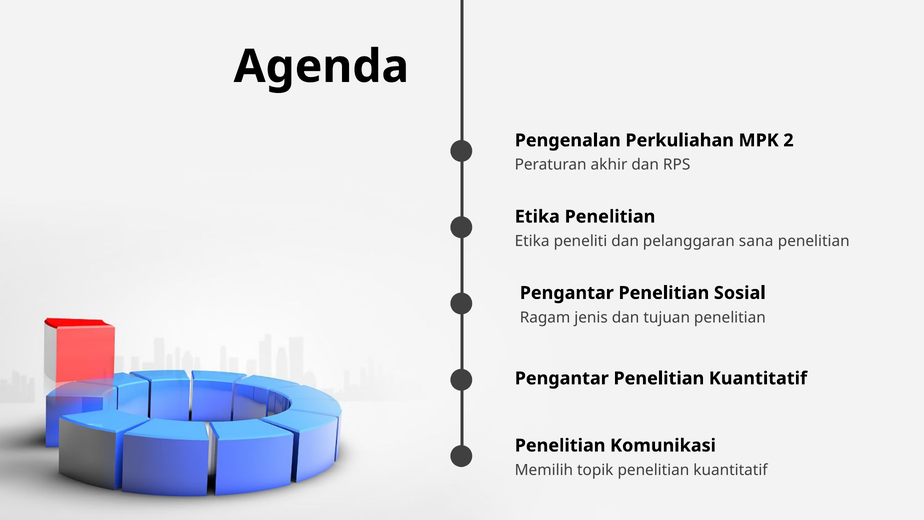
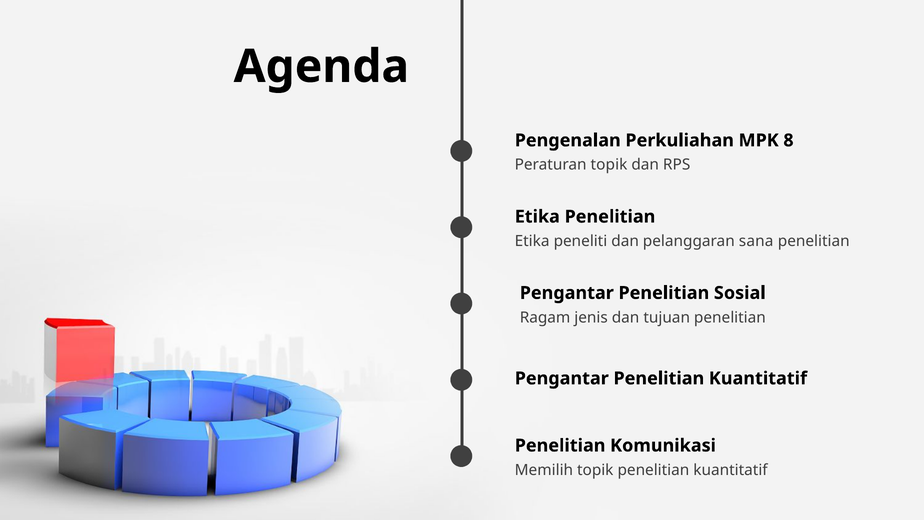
2: 2 -> 8
Peraturan akhir: akhir -> topik
